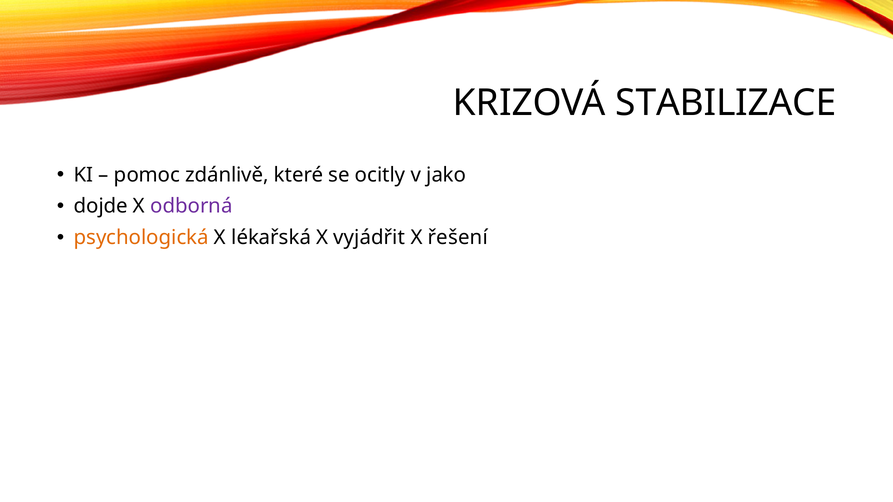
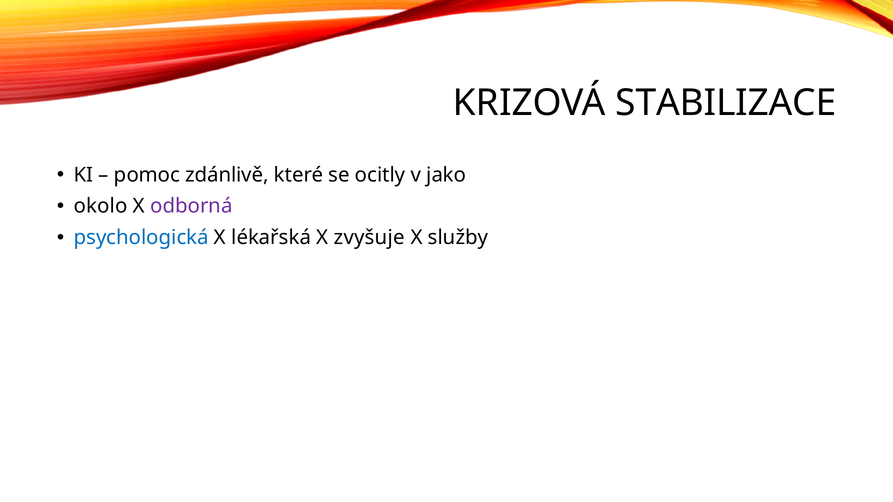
dojde: dojde -> okolo
psychologická colour: orange -> blue
vyjádřit: vyjádřit -> zvyšuje
řešení: řešení -> služby
